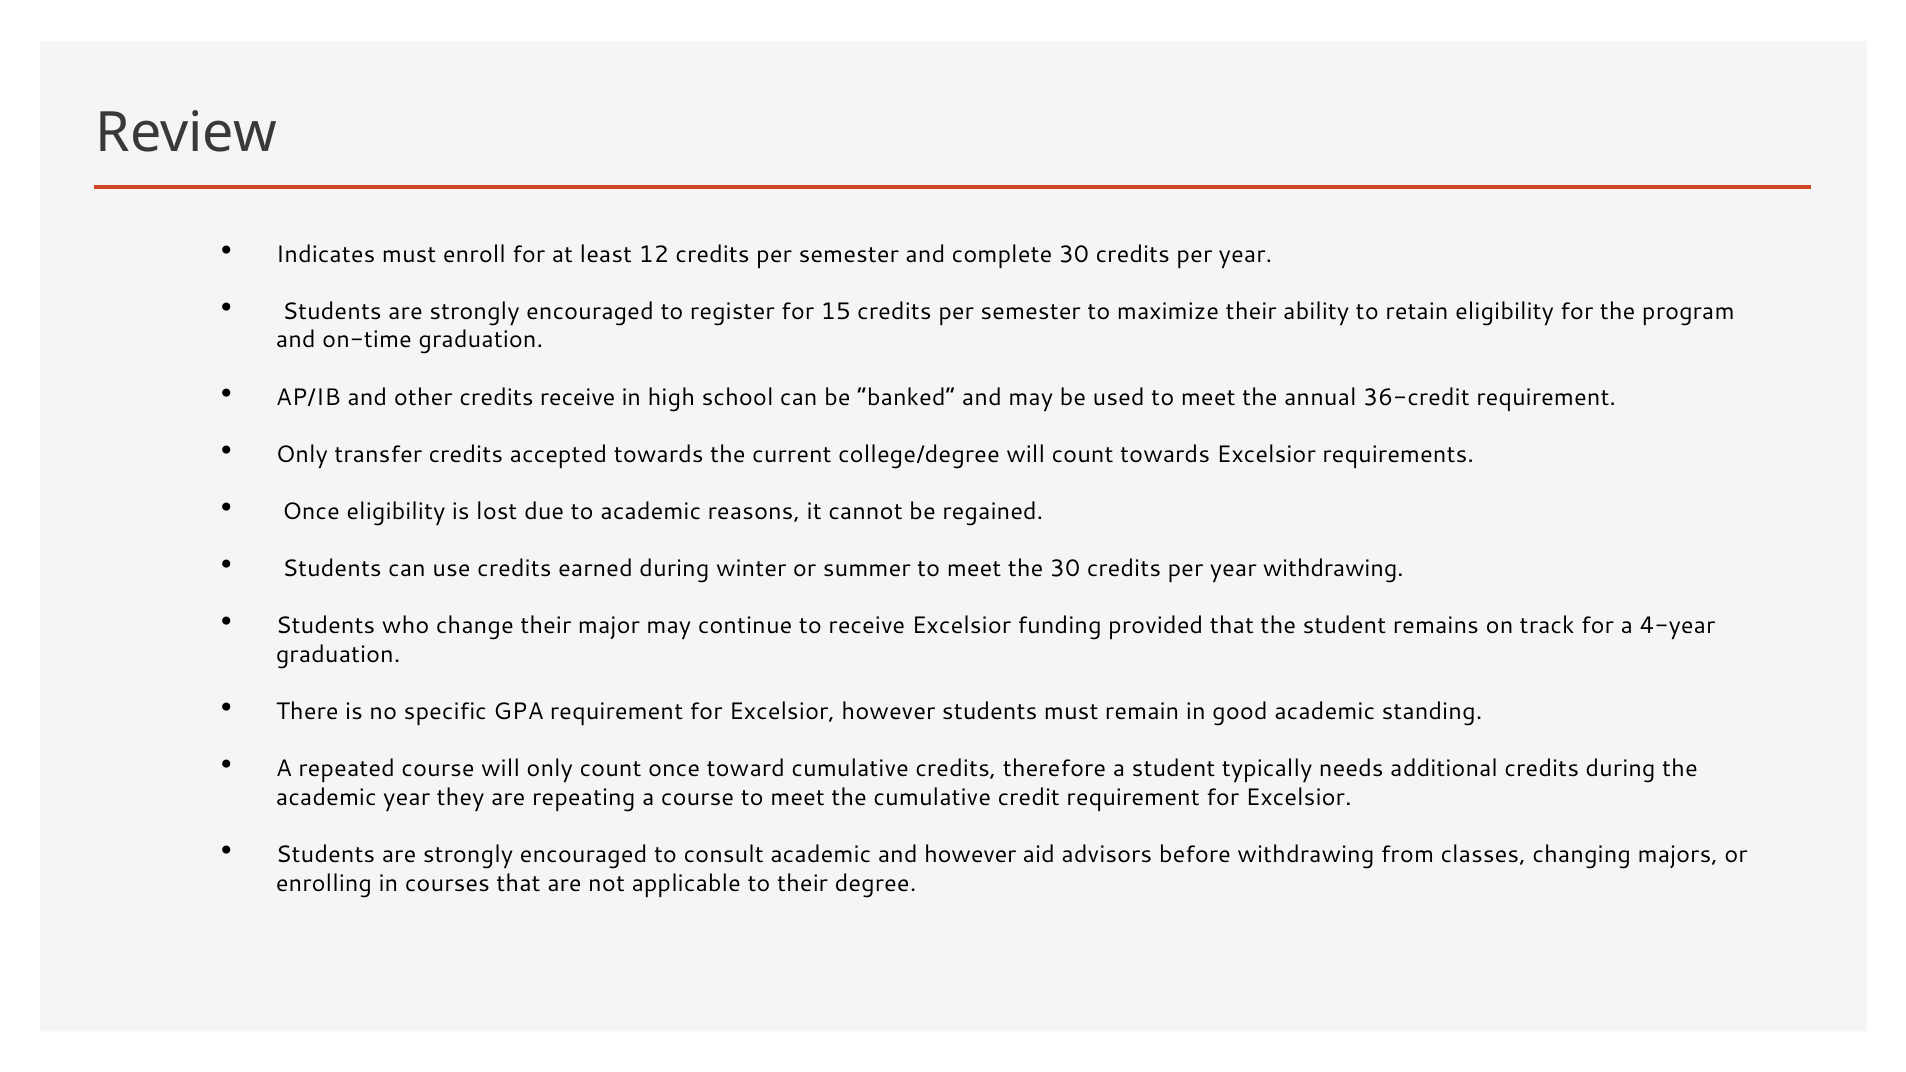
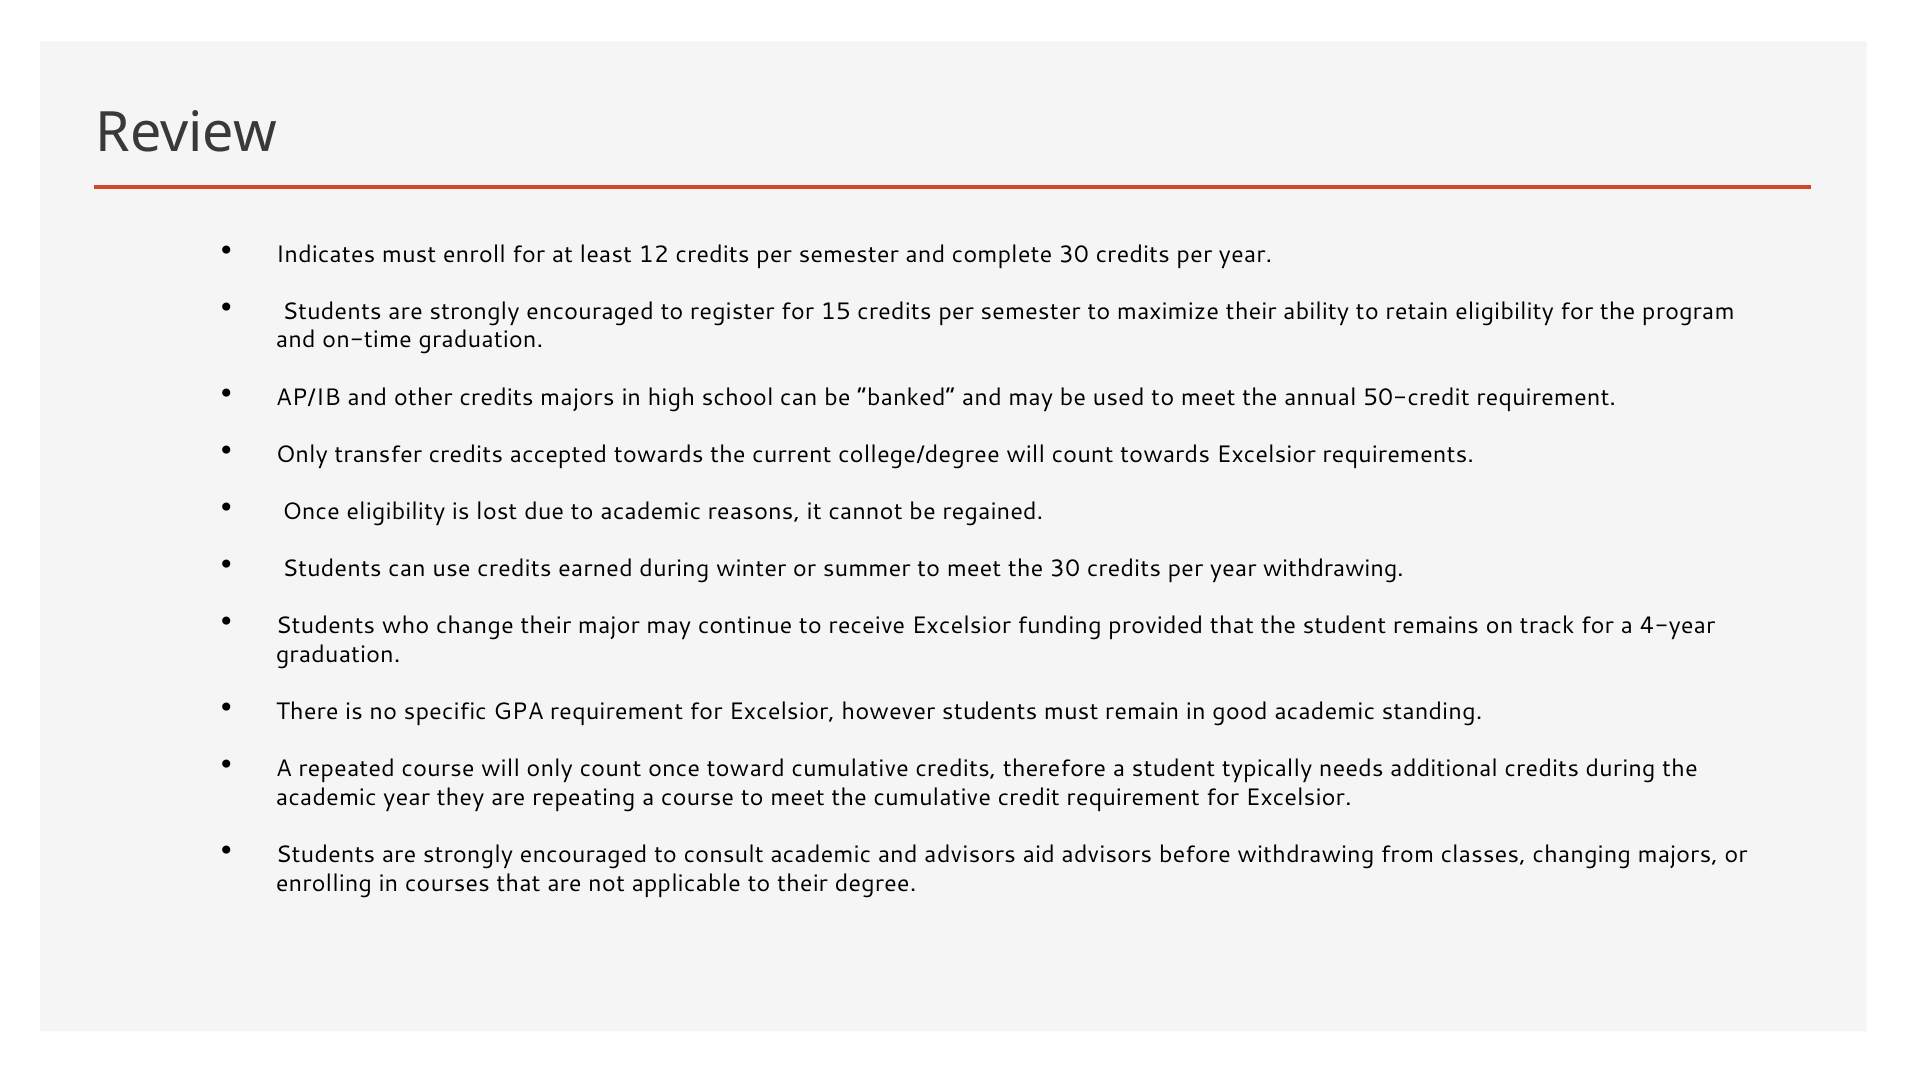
credits receive: receive -> majors
36-credit: 36-credit -> 50-credit
and however: however -> advisors
